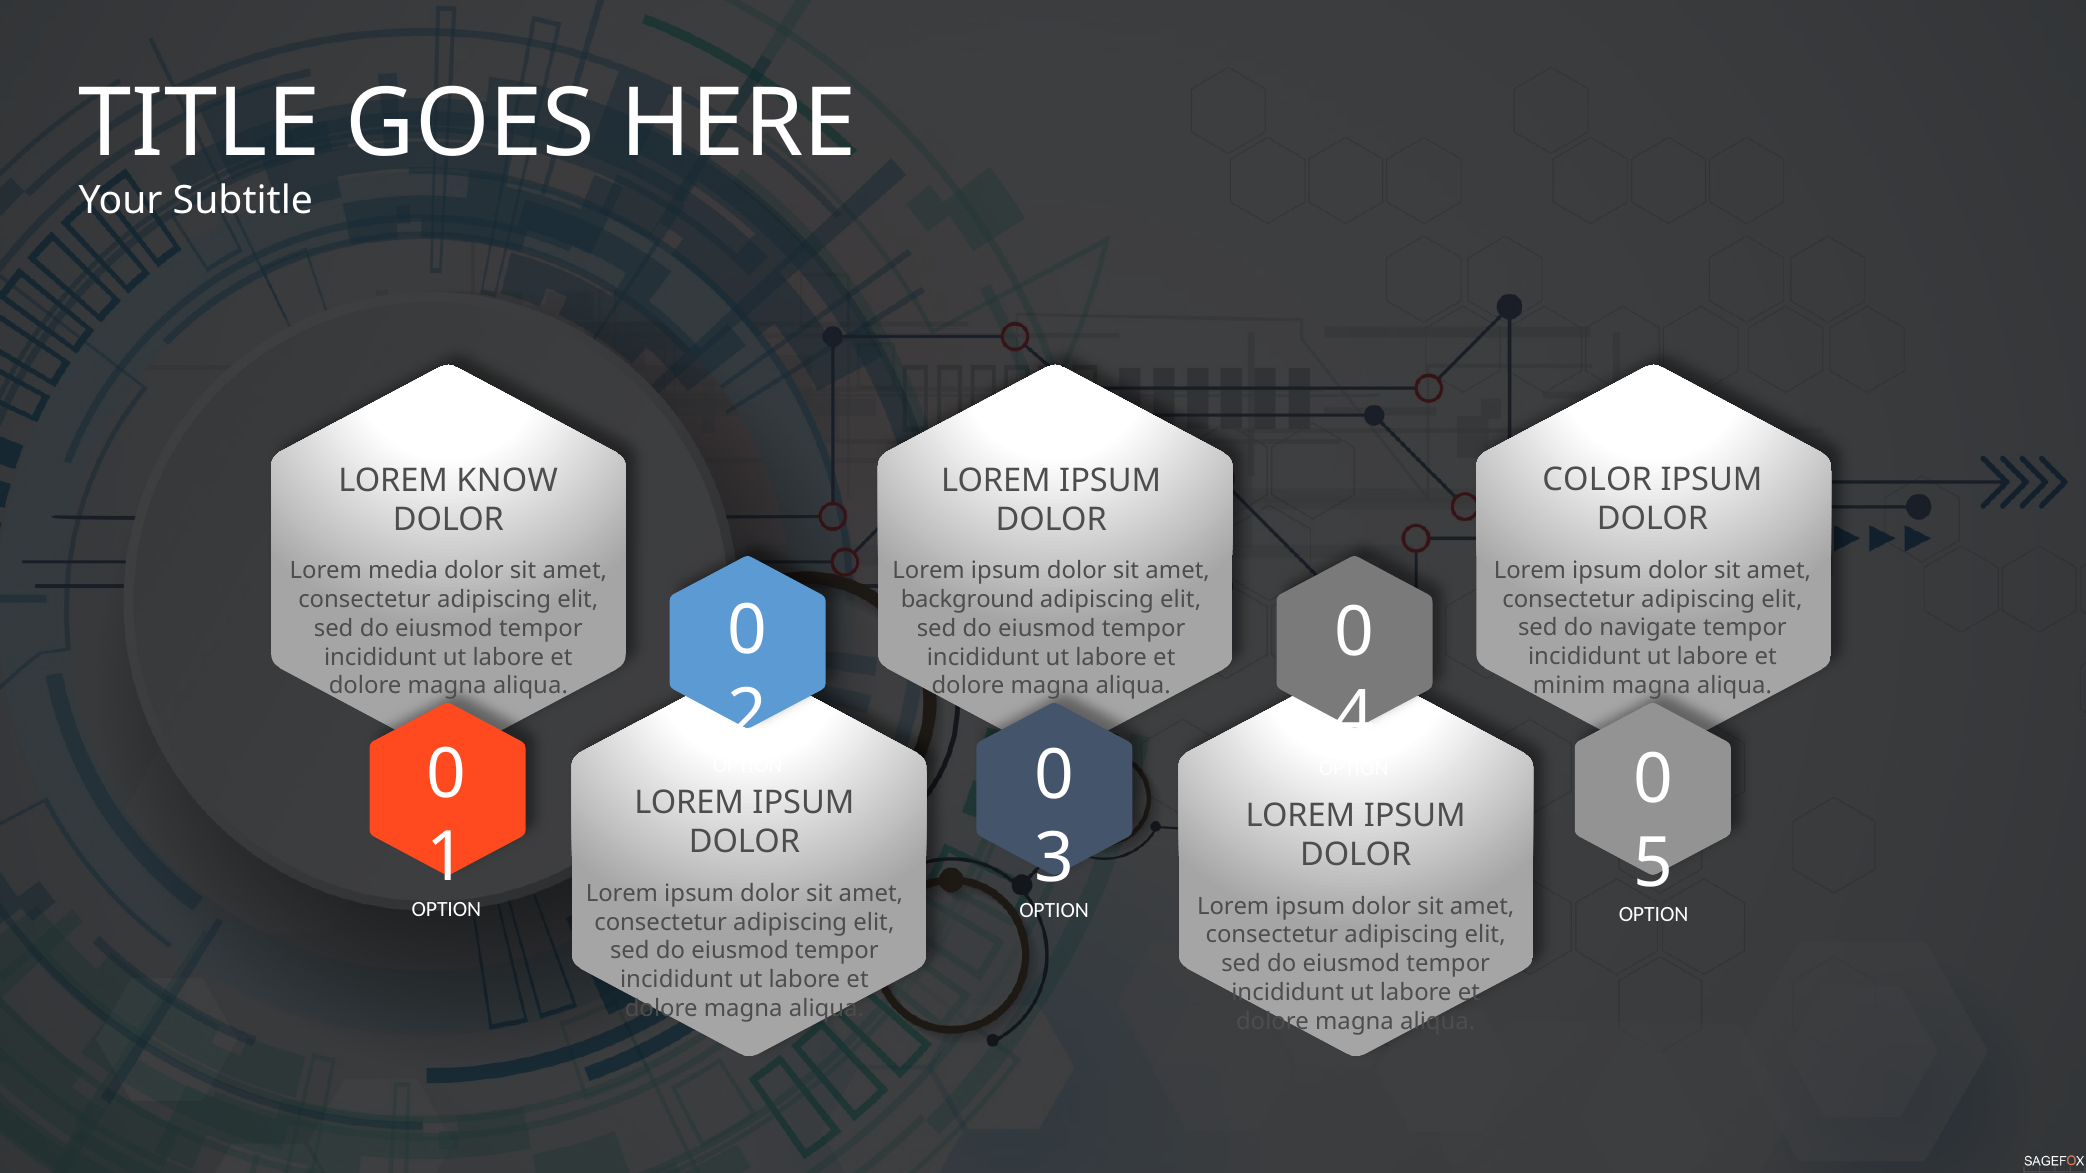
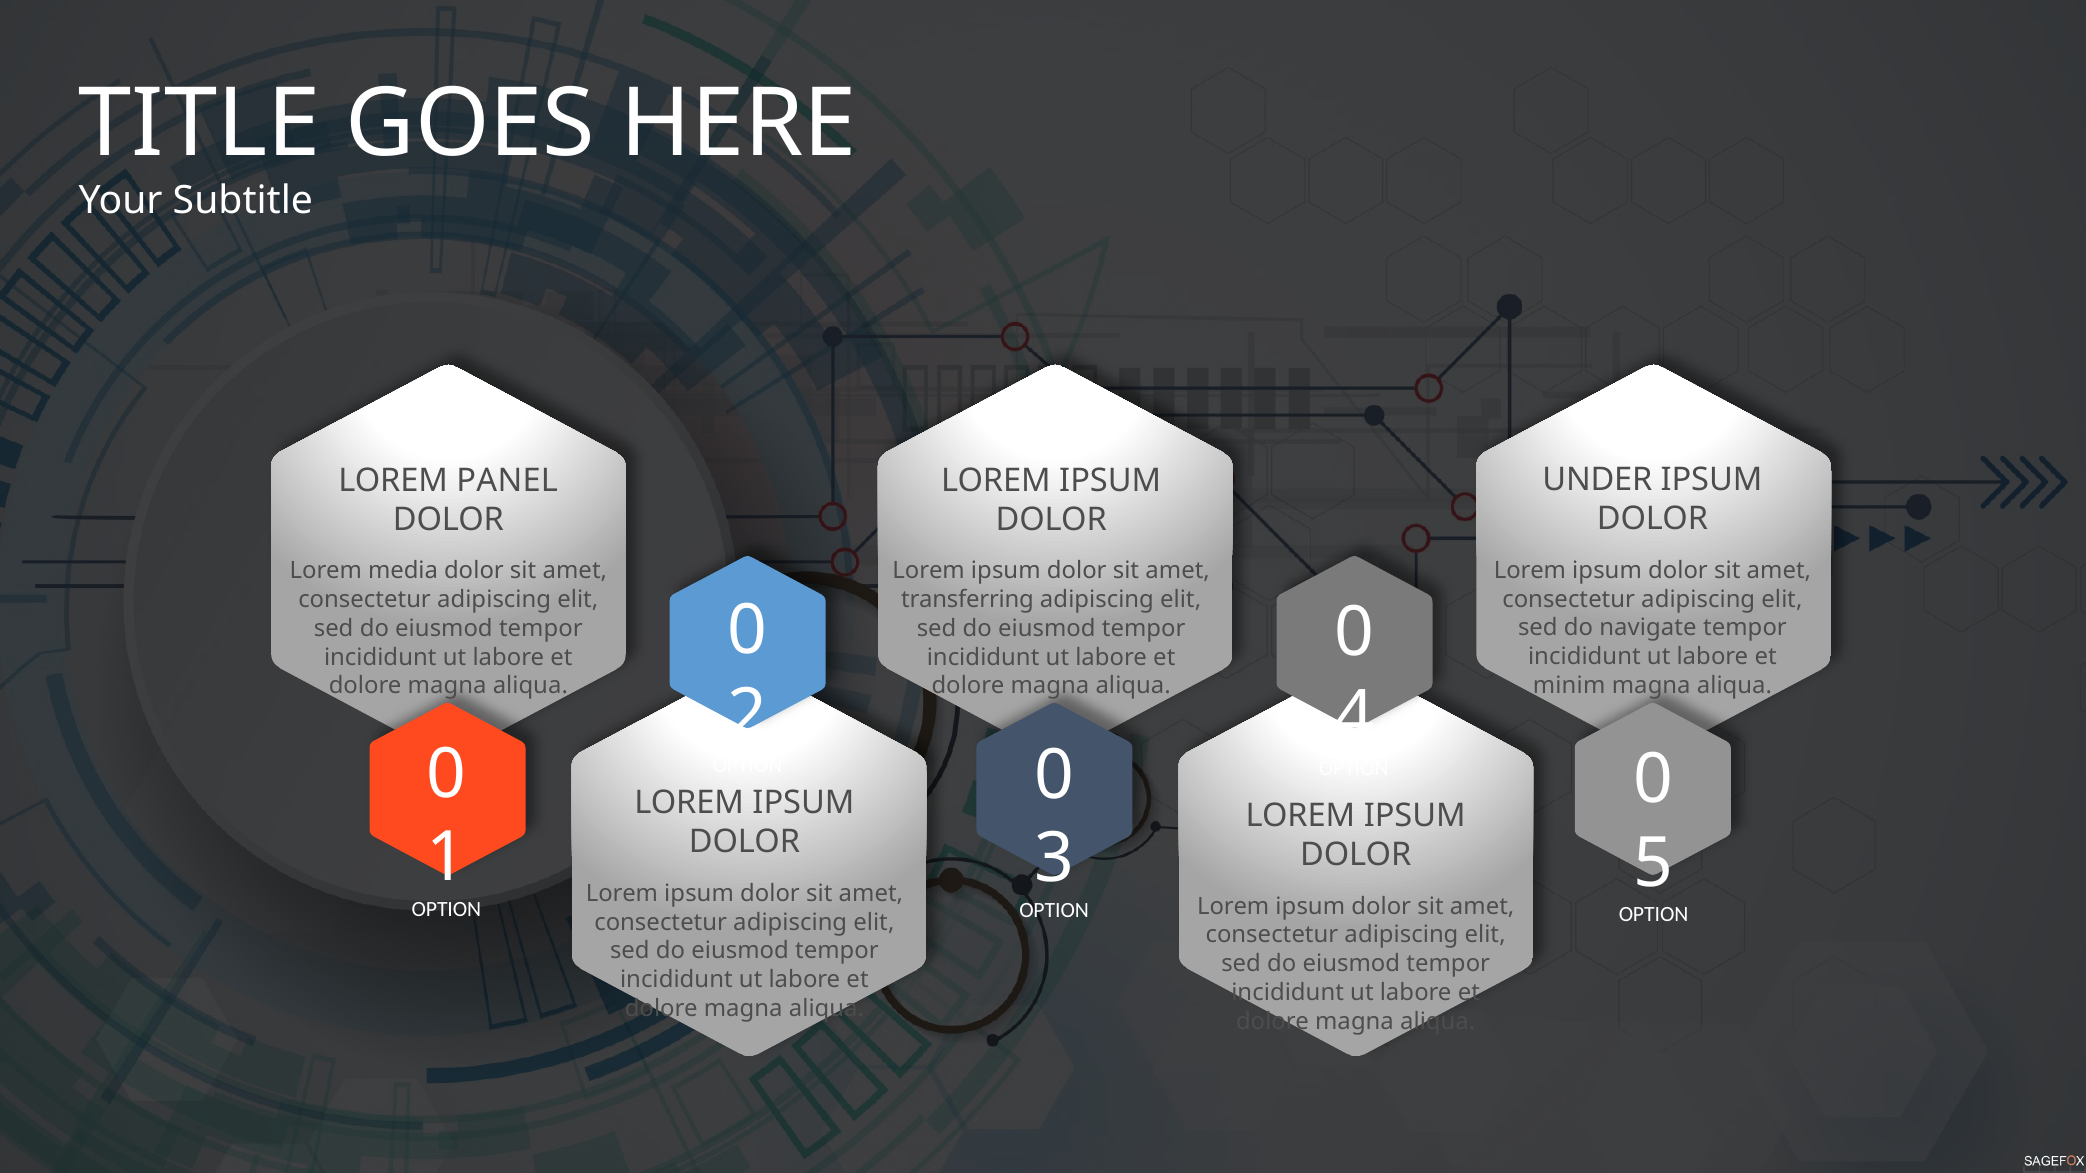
COLOR: COLOR -> UNDER
KNOW: KNOW -> PANEL
background: background -> transferring
